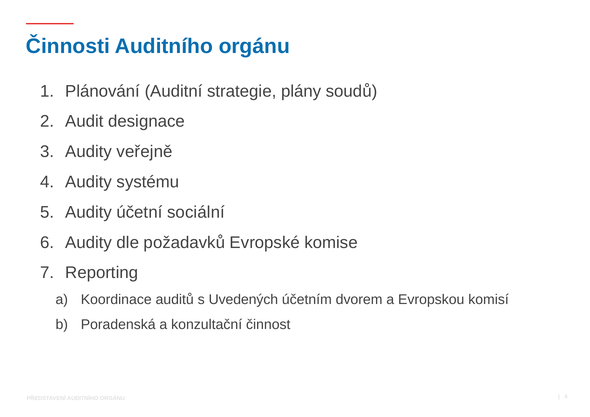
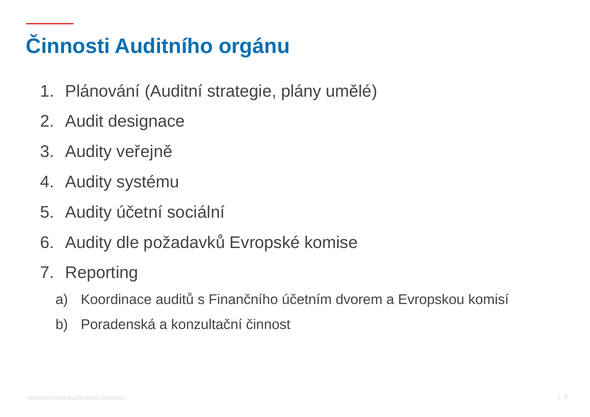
soudů: soudů -> umělé
Uvedených: Uvedených -> Finančního
